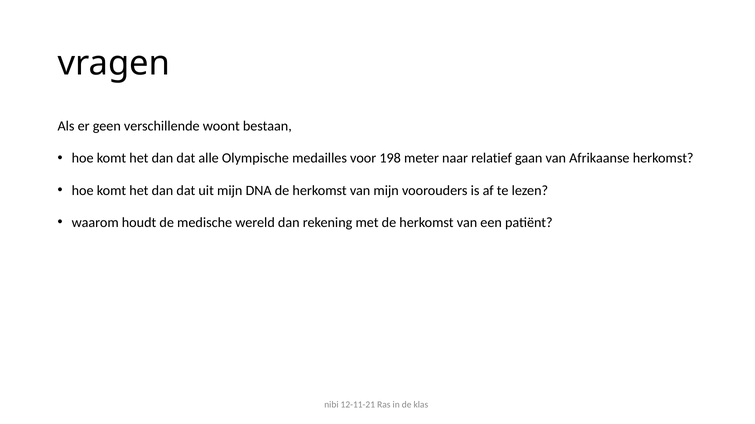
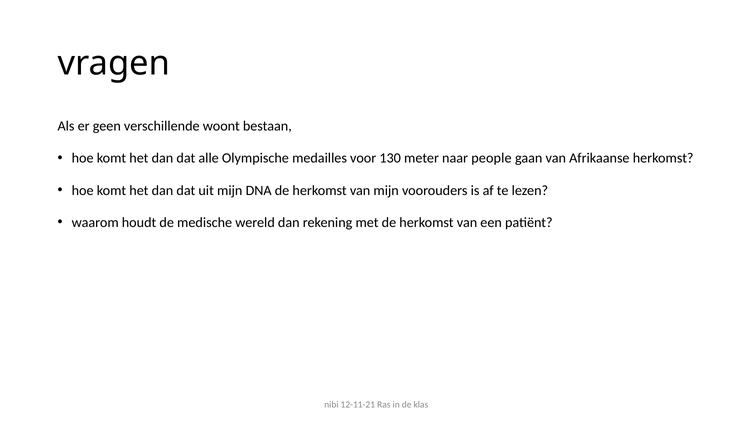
198: 198 -> 130
relatief: relatief -> people
